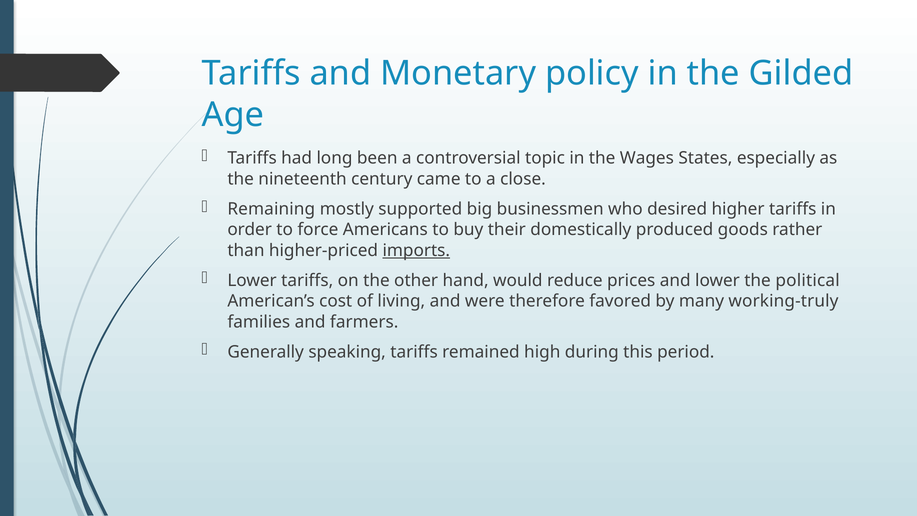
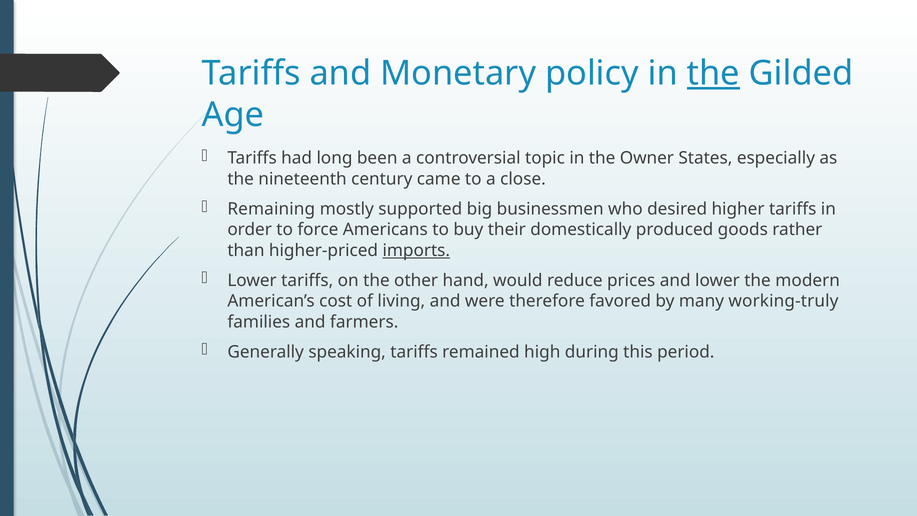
the at (713, 73) underline: none -> present
Wages: Wages -> Owner
political: political -> modern
